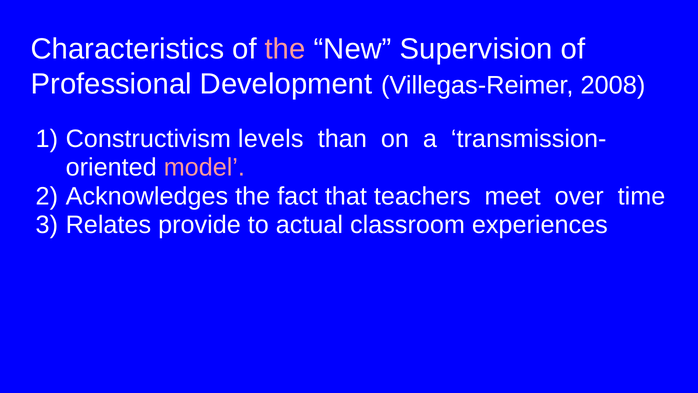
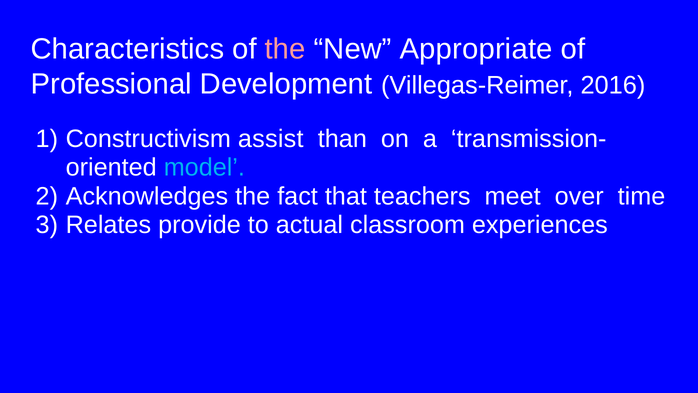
Supervision: Supervision -> Appropriate
2008: 2008 -> 2016
levels: levels -> assist
model colour: pink -> light blue
